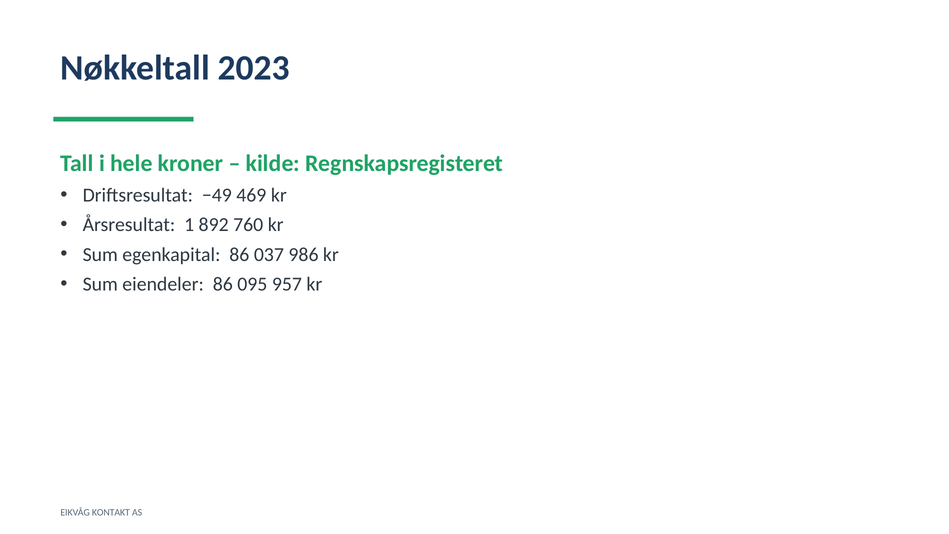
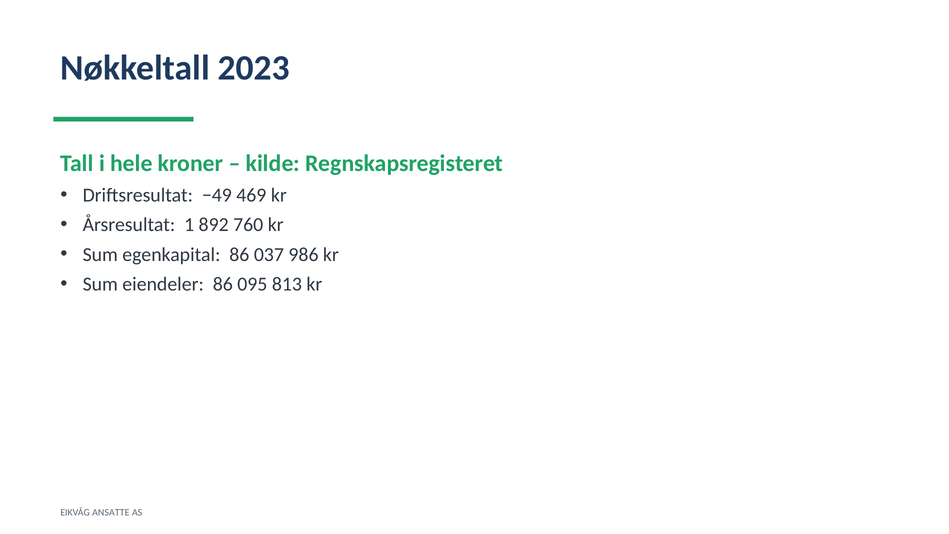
957: 957 -> 813
KONTAKT: KONTAKT -> ANSATTE
